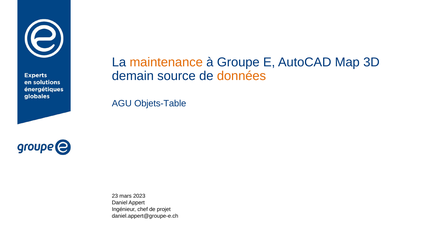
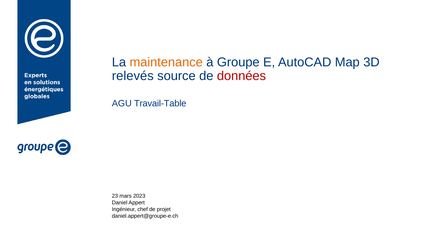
demain: demain -> relevés
données colour: orange -> red
Objets-Table: Objets-Table -> Travail-Table
